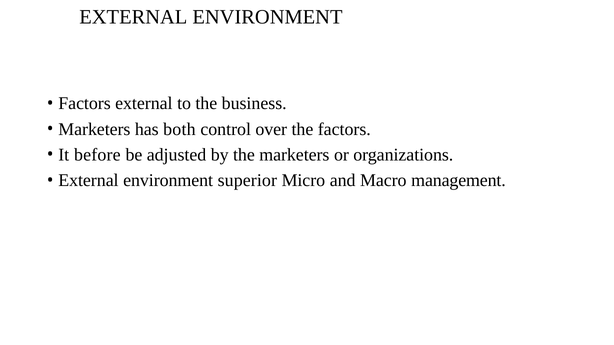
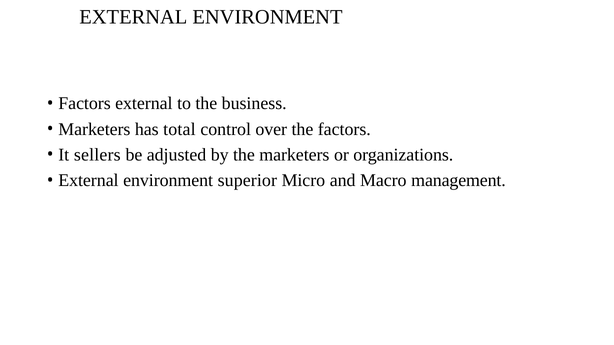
both: both -> total
before: before -> sellers
